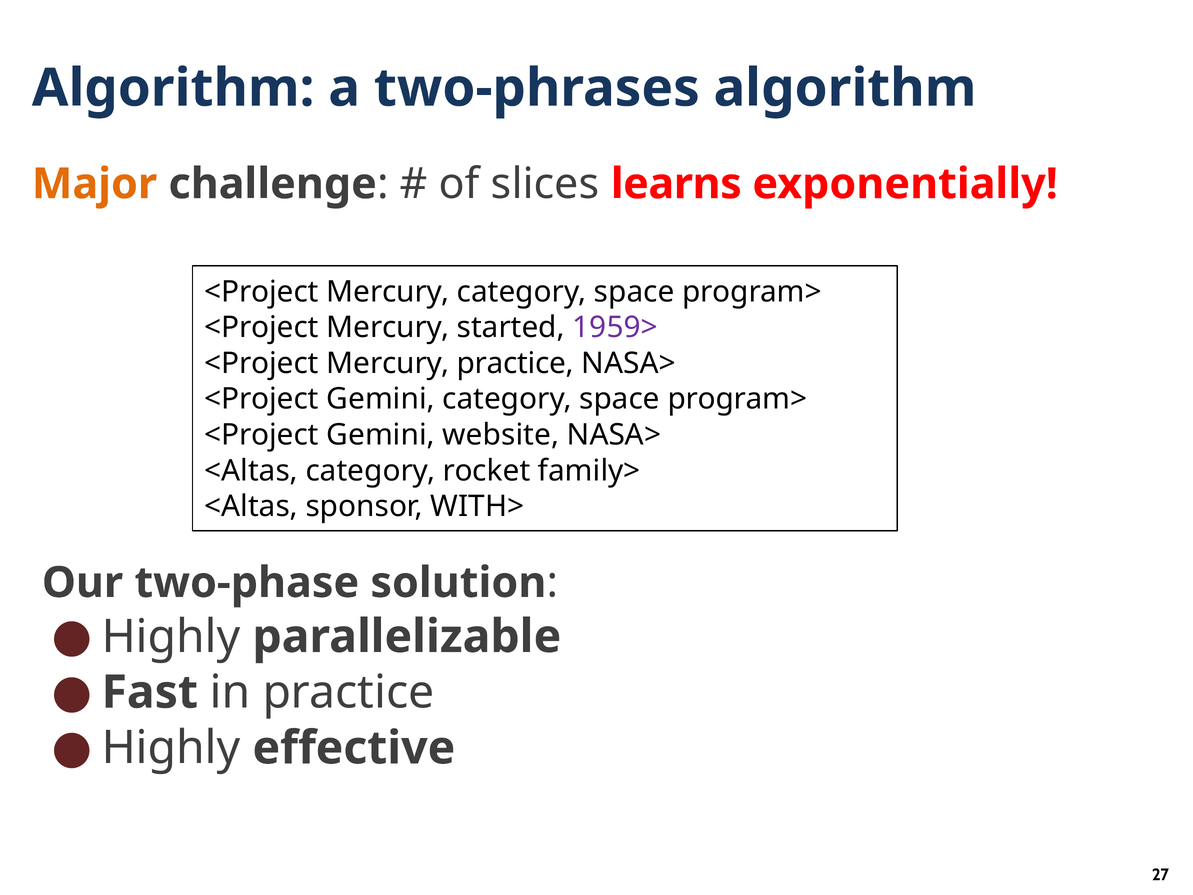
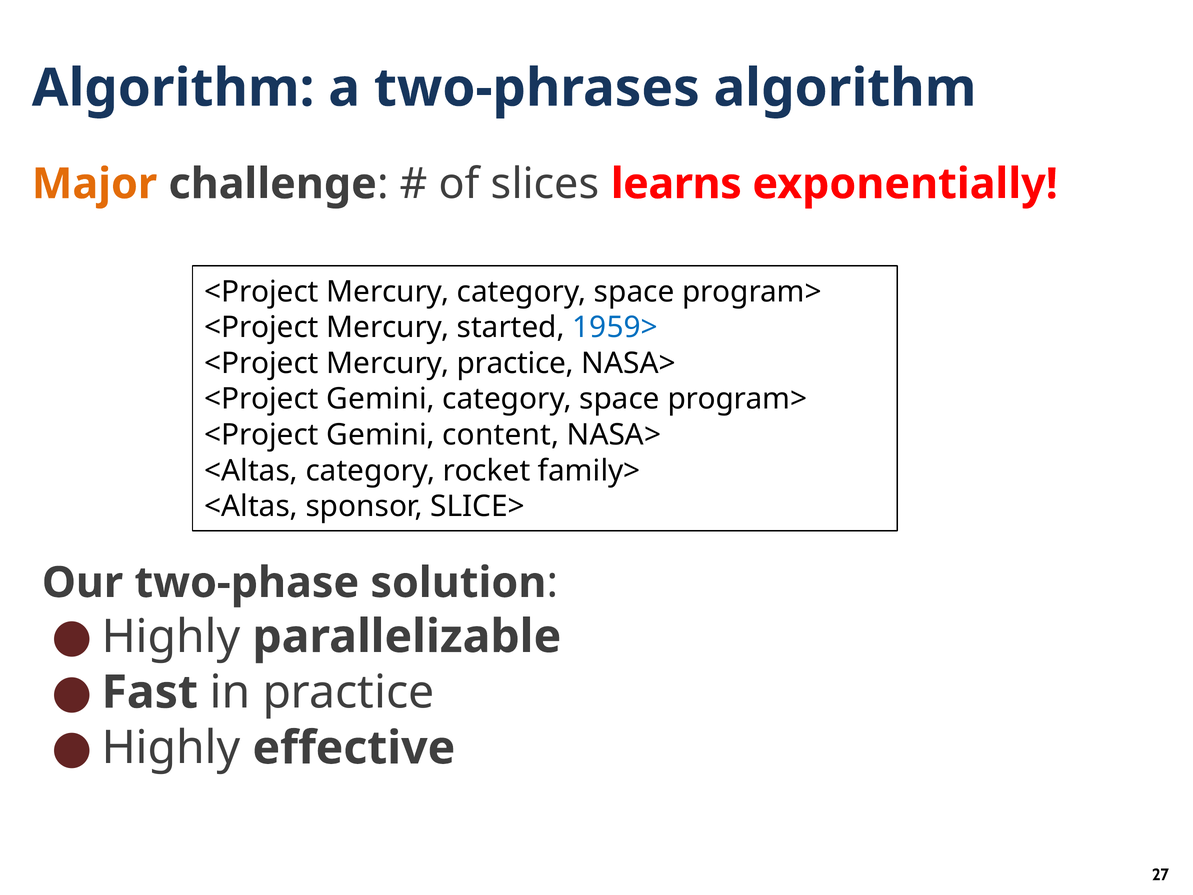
1959> colour: purple -> blue
website: website -> content
WITH>: WITH> -> SLICE>
